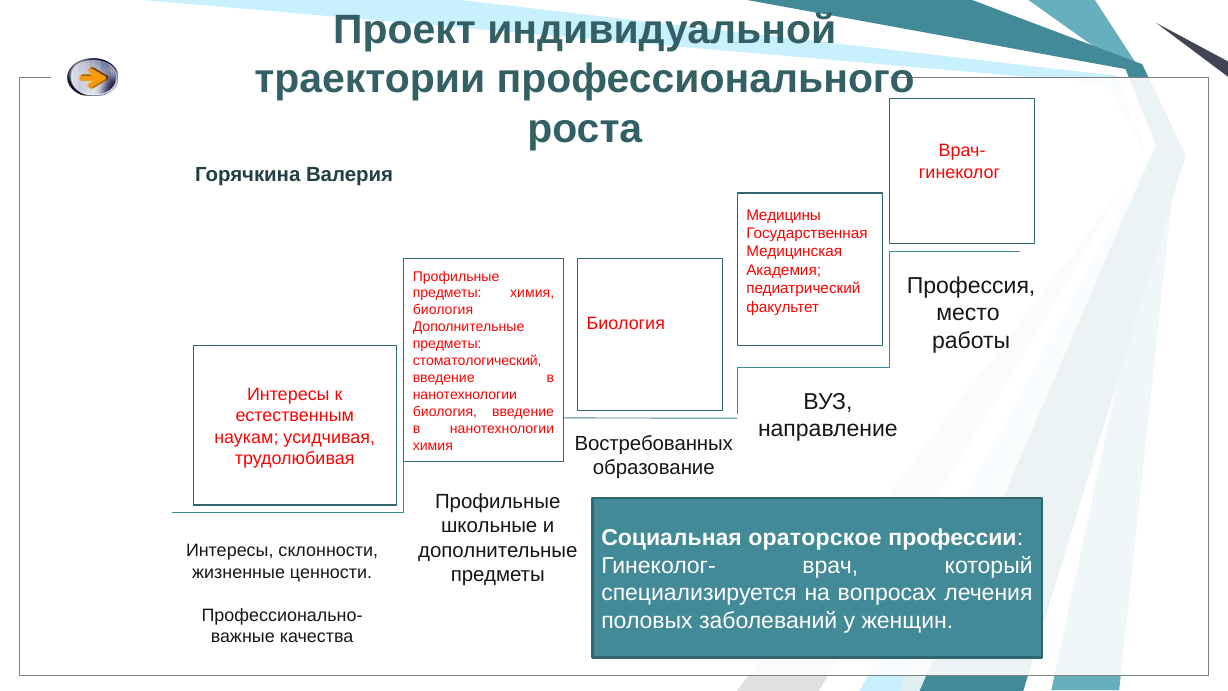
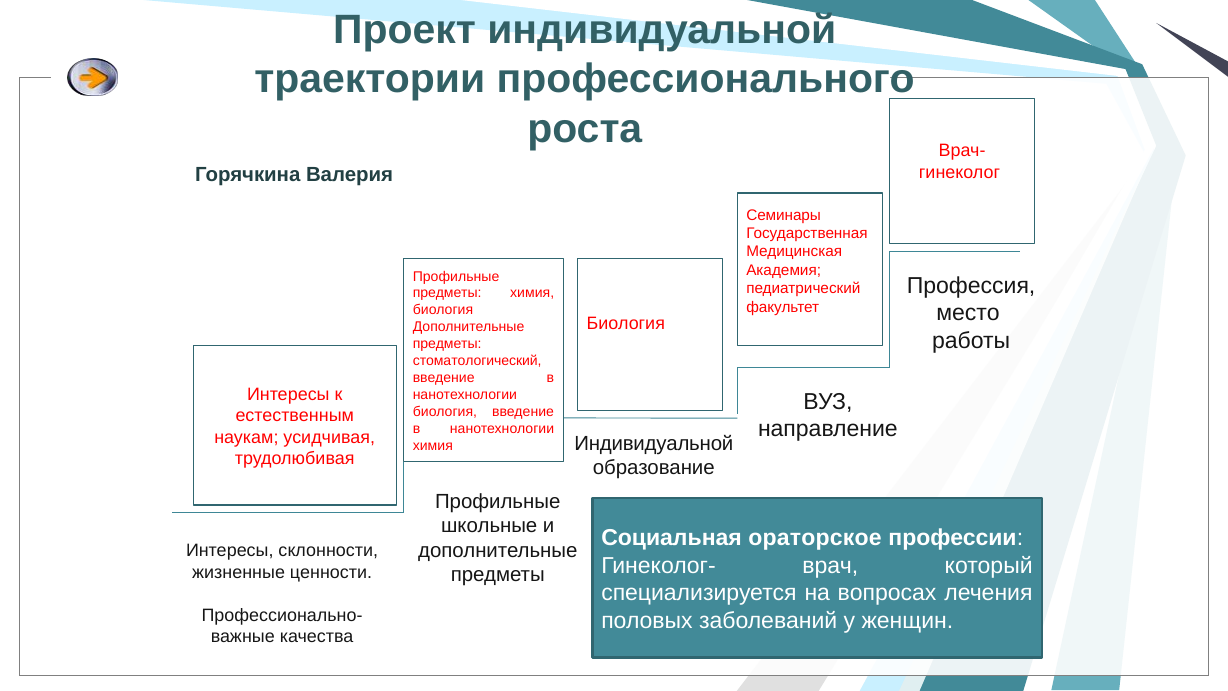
Медицины: Медицины -> Семинары
Востребованных at (654, 443): Востребованных -> Индивидуальной
